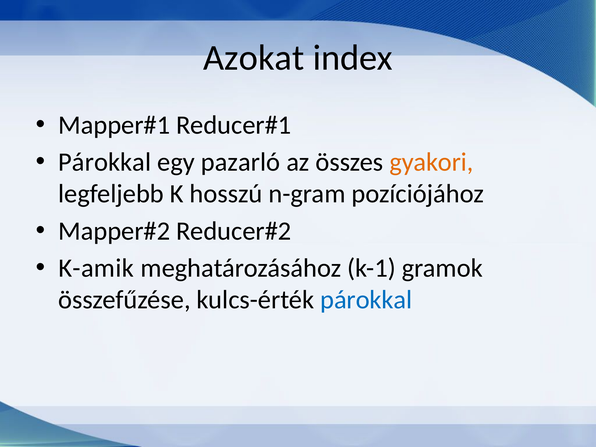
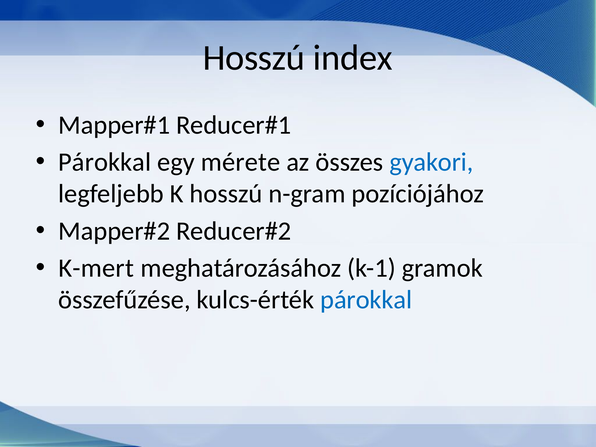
Azokat at (254, 58): Azokat -> Hosszú
pazarló: pazarló -> mérete
gyakori colour: orange -> blue
K-amik: K-amik -> K-mert
